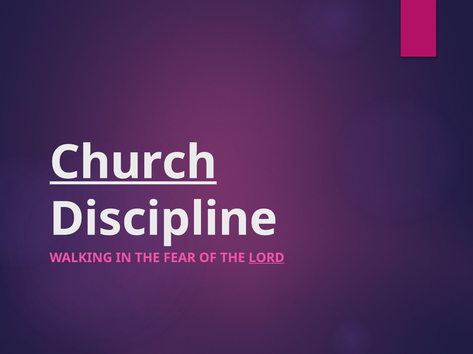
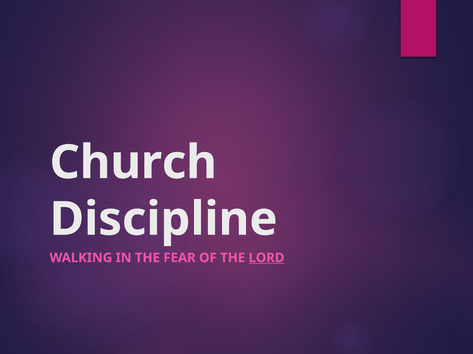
Church underline: present -> none
